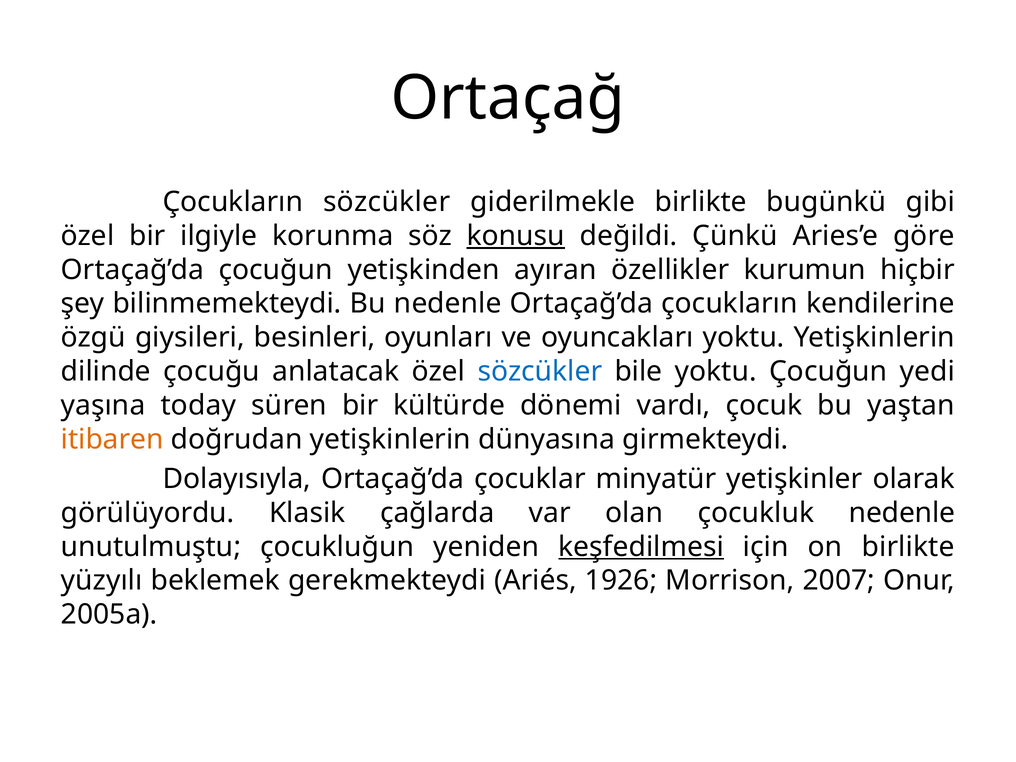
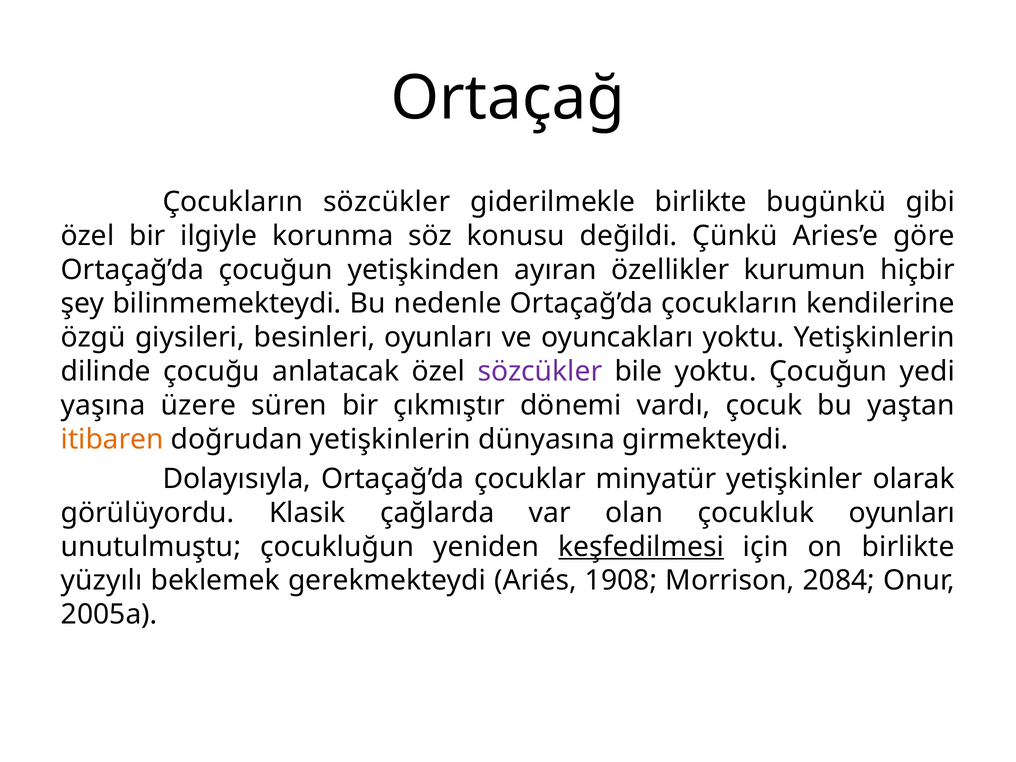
konusu underline: present -> none
sözcükler at (540, 371) colour: blue -> purple
today: today -> üzere
kültürde: kültürde -> çıkmıştır
çocukluk nedenle: nedenle -> oyunları
1926: 1926 -> 1908
2007: 2007 -> 2084
